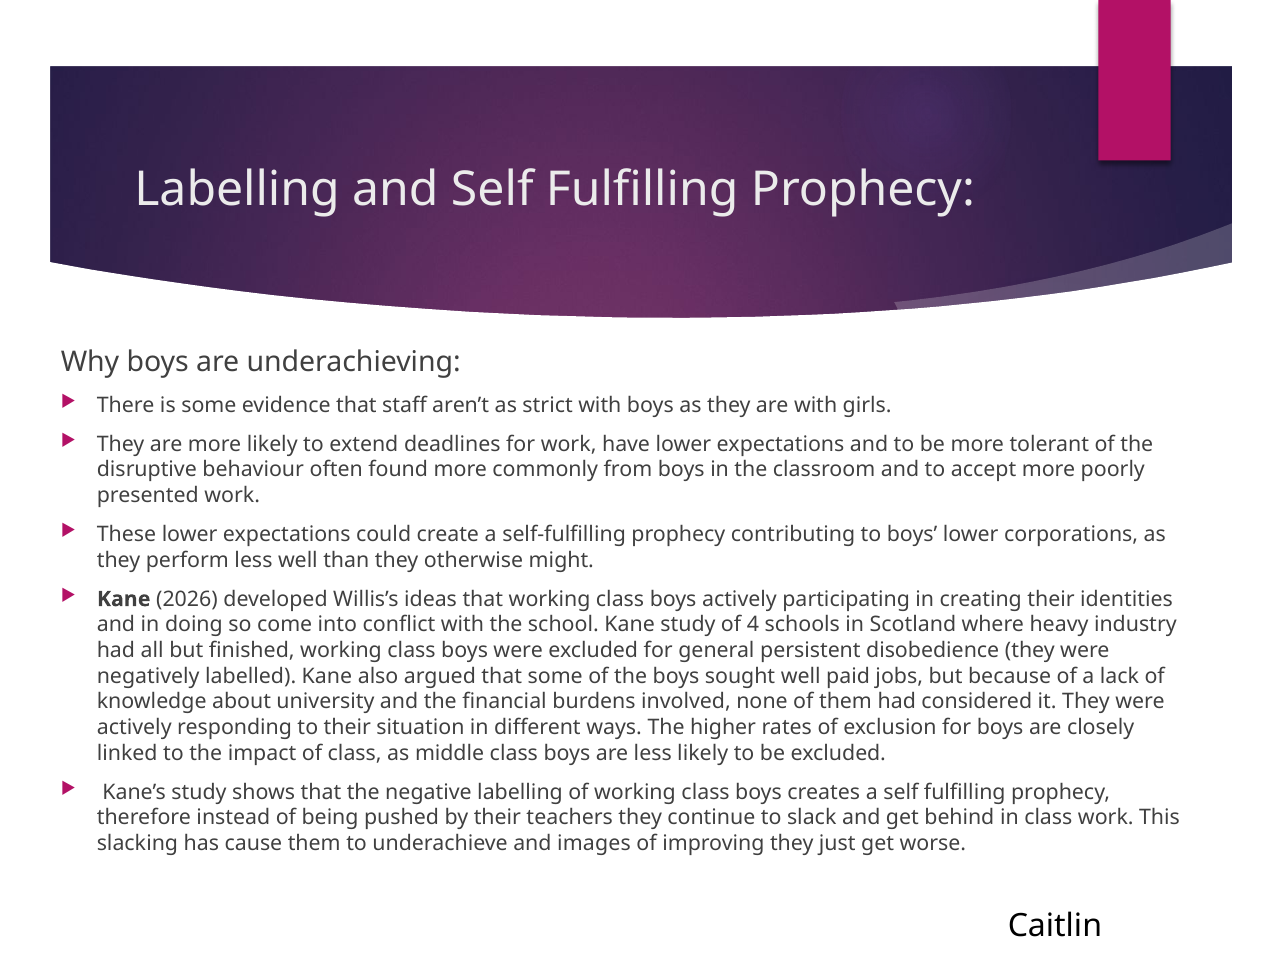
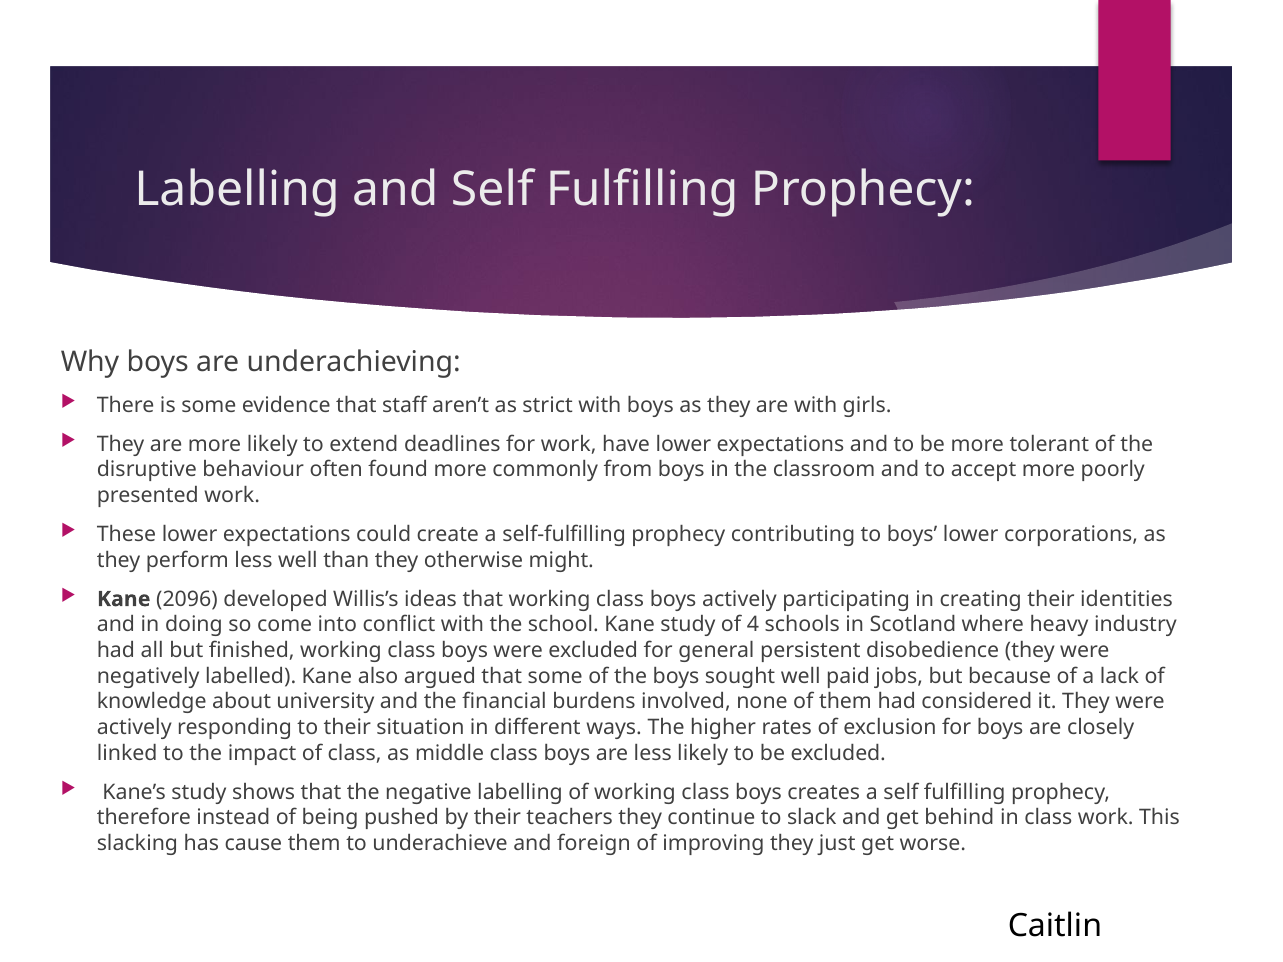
2026: 2026 -> 2096
images: images -> foreign
